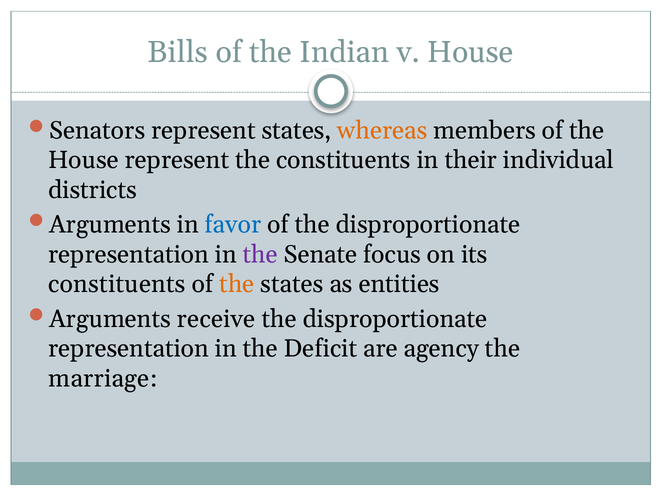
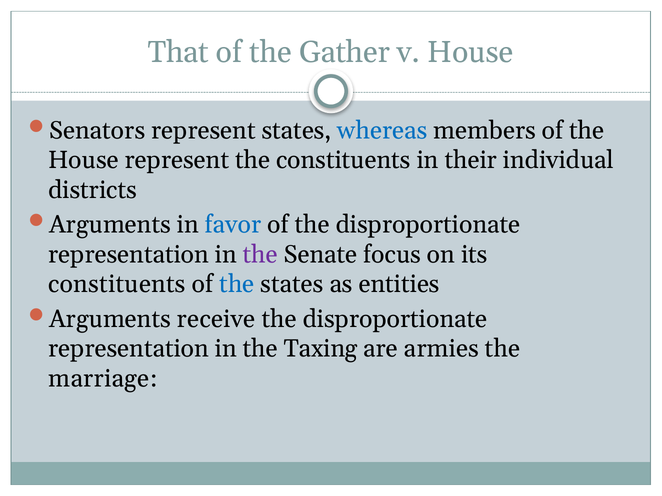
Bills: Bills -> That
Indian: Indian -> Gather
whereas colour: orange -> blue
the at (237, 285) colour: orange -> blue
Deficit: Deficit -> Taxing
agency: agency -> armies
